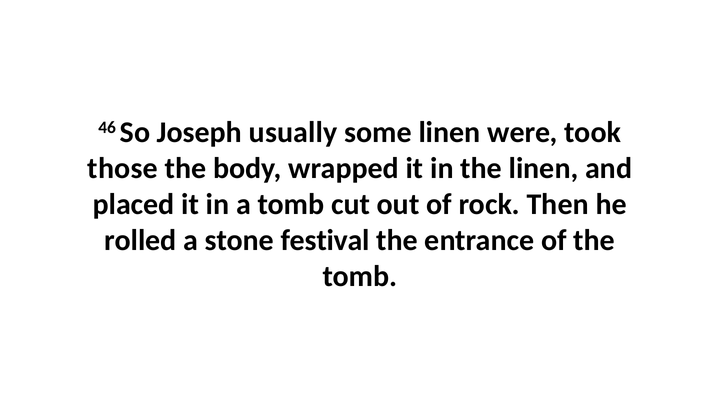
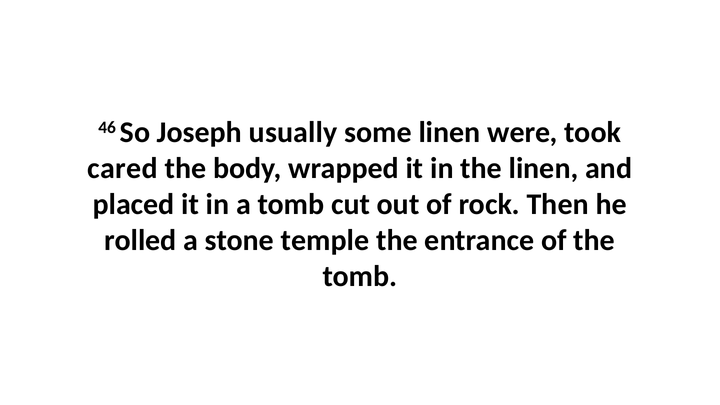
those: those -> cared
festival: festival -> temple
